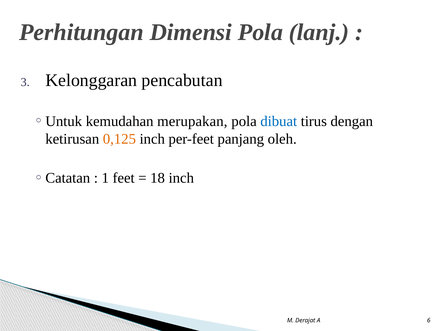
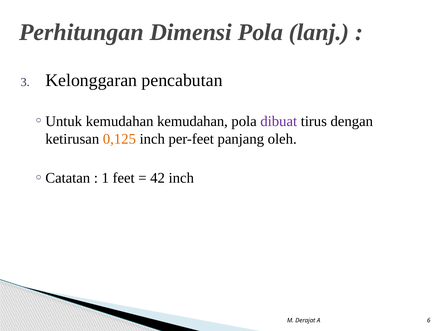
kemudahan merupakan: merupakan -> kemudahan
dibuat colour: blue -> purple
18: 18 -> 42
